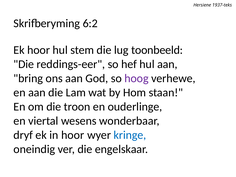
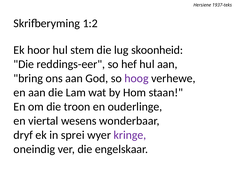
6:2: 6:2 -> 1:2
toonbeeld: toonbeeld -> skoonheid
in hoor: hoor -> sprei
kringe colour: blue -> purple
